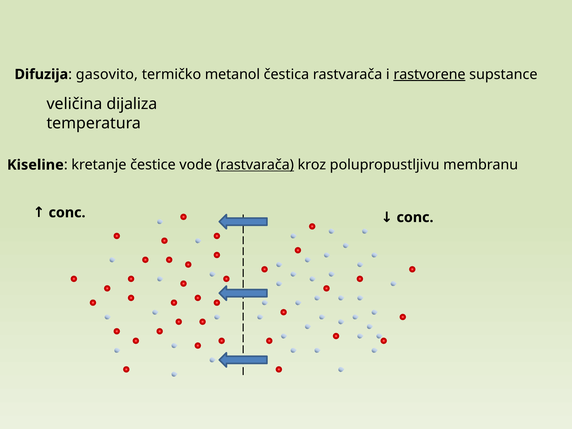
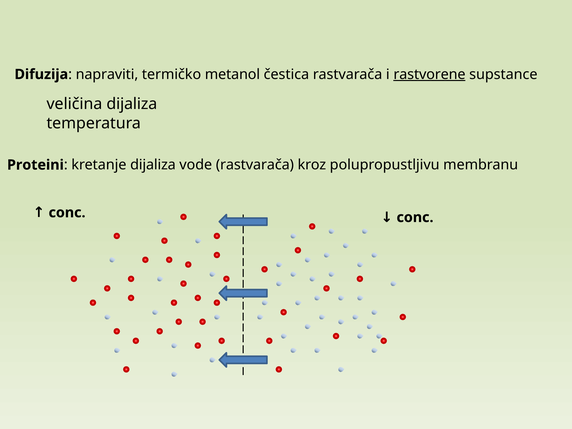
gasovito: gasovito -> napraviti
Kiseline: Kiseline -> Proteini
kretanje čestice: čestice -> dijaliza
rastvarača at (255, 165) underline: present -> none
